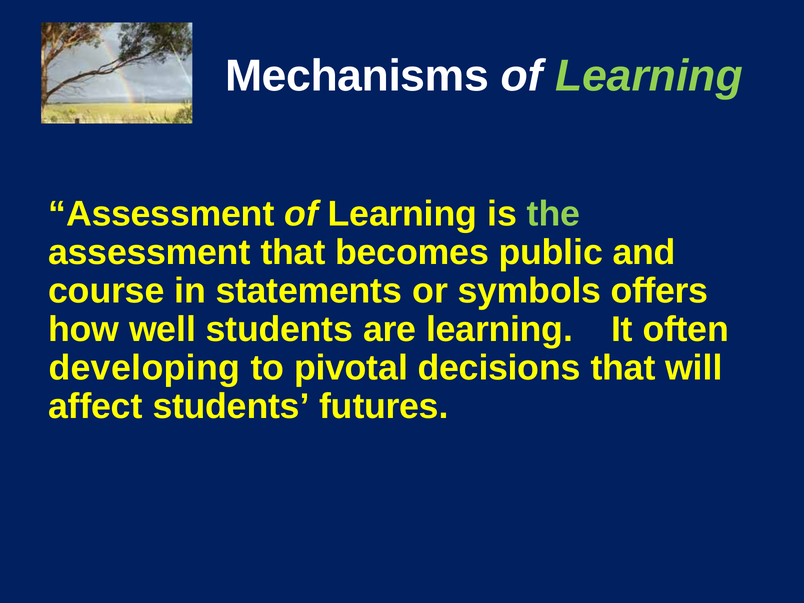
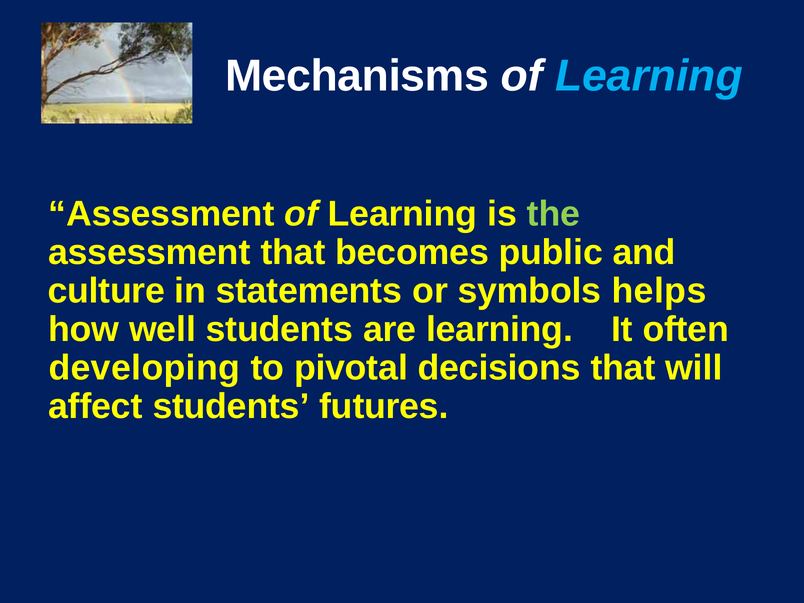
Learning at (649, 76) colour: light green -> light blue
course: course -> culture
offers: offers -> helps
